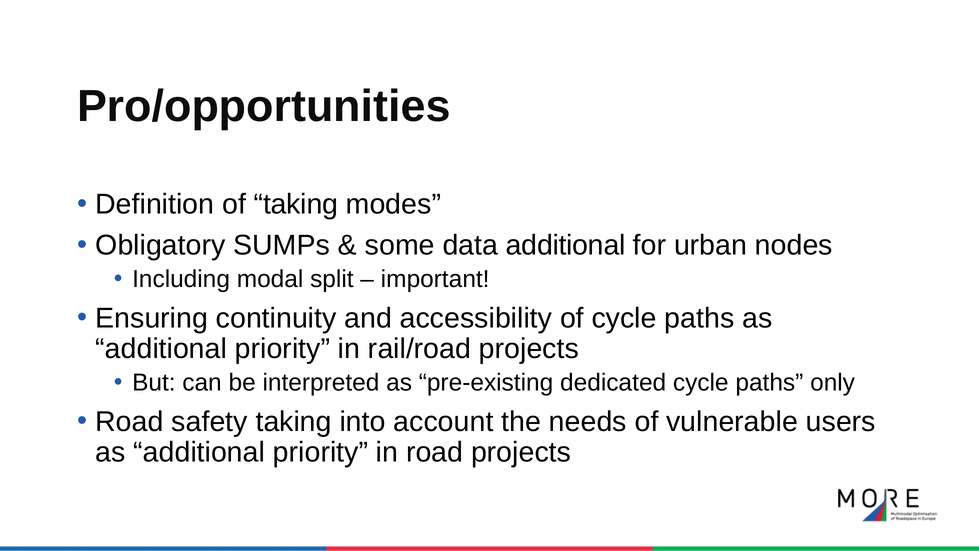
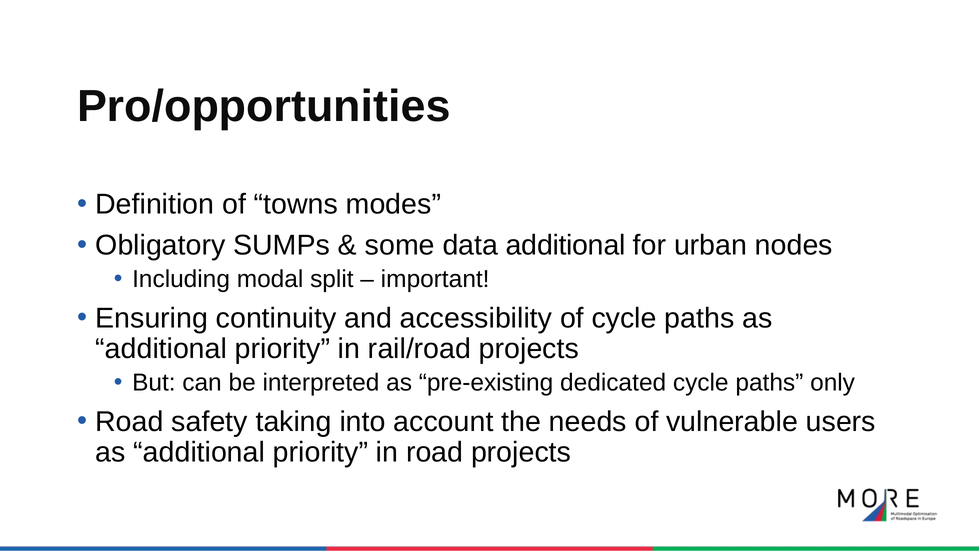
of taking: taking -> towns
